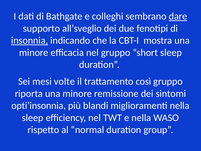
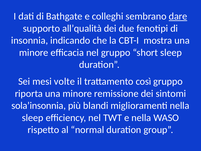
all’sveglio: all’sveglio -> all’qualità
insonnia underline: present -> none
opti’insonnia: opti’insonnia -> sola’insonnia
